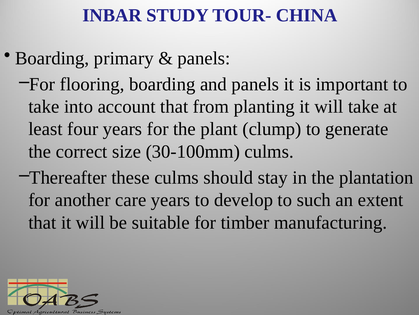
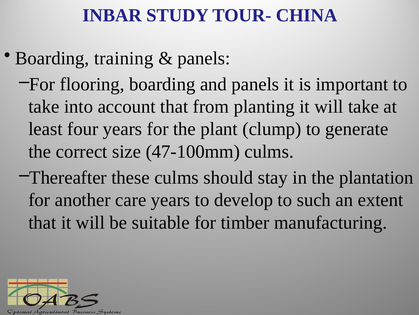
primary: primary -> training
30-100mm: 30-100mm -> 47-100mm
